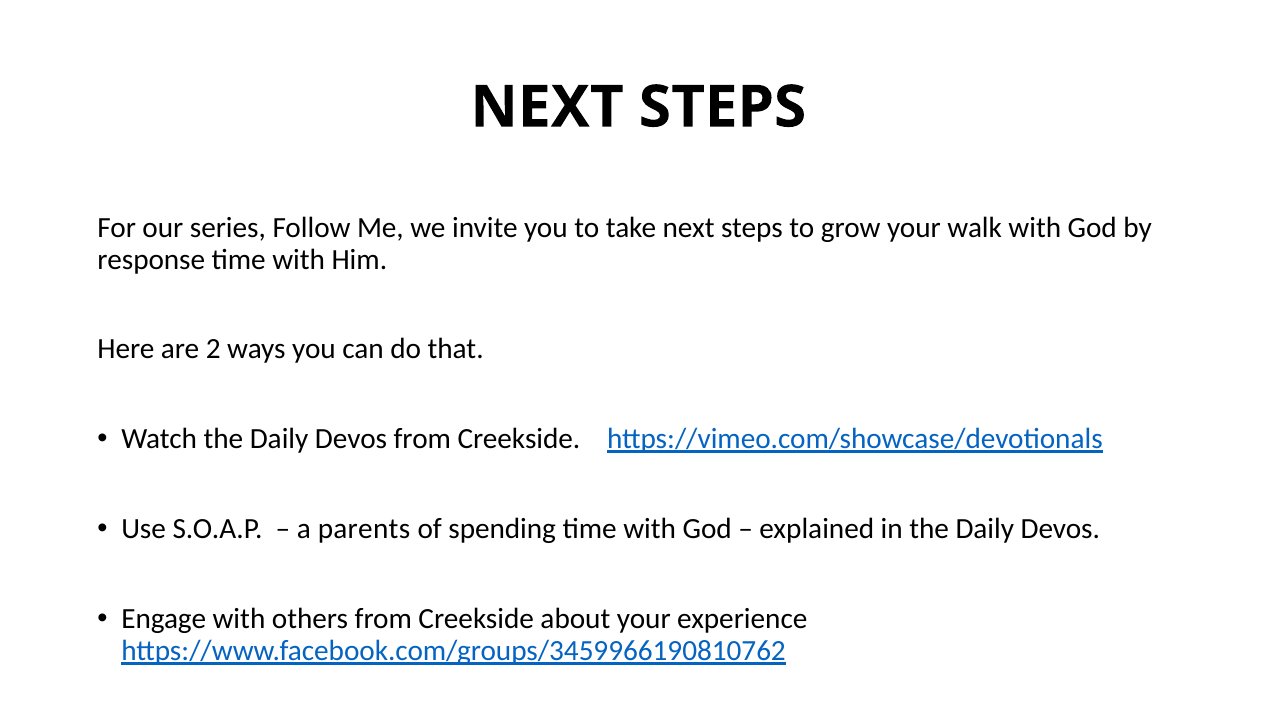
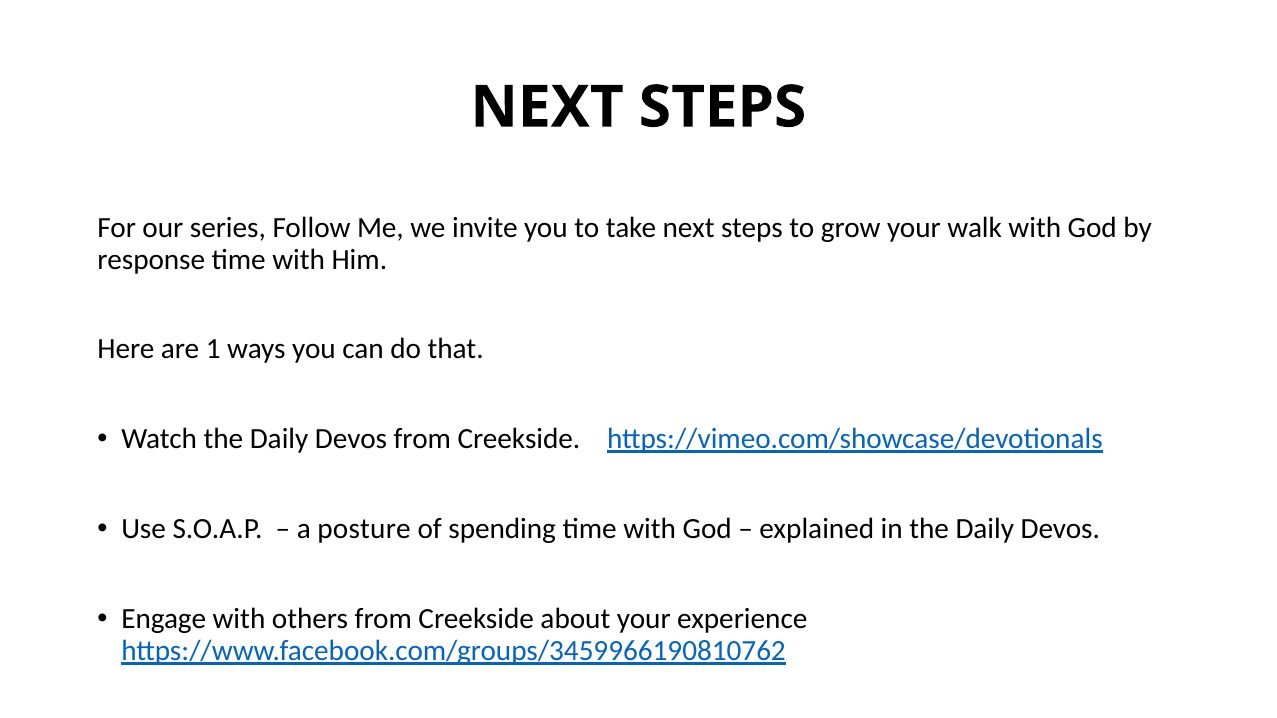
2: 2 -> 1
parents: parents -> posture
